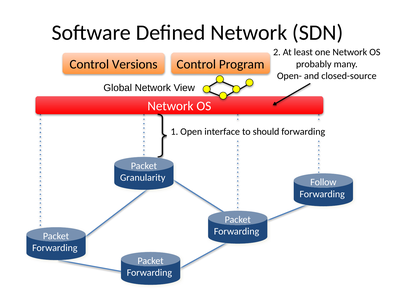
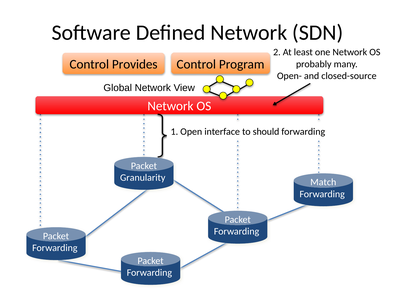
Versions: Versions -> Provides
Follow: Follow -> Match
